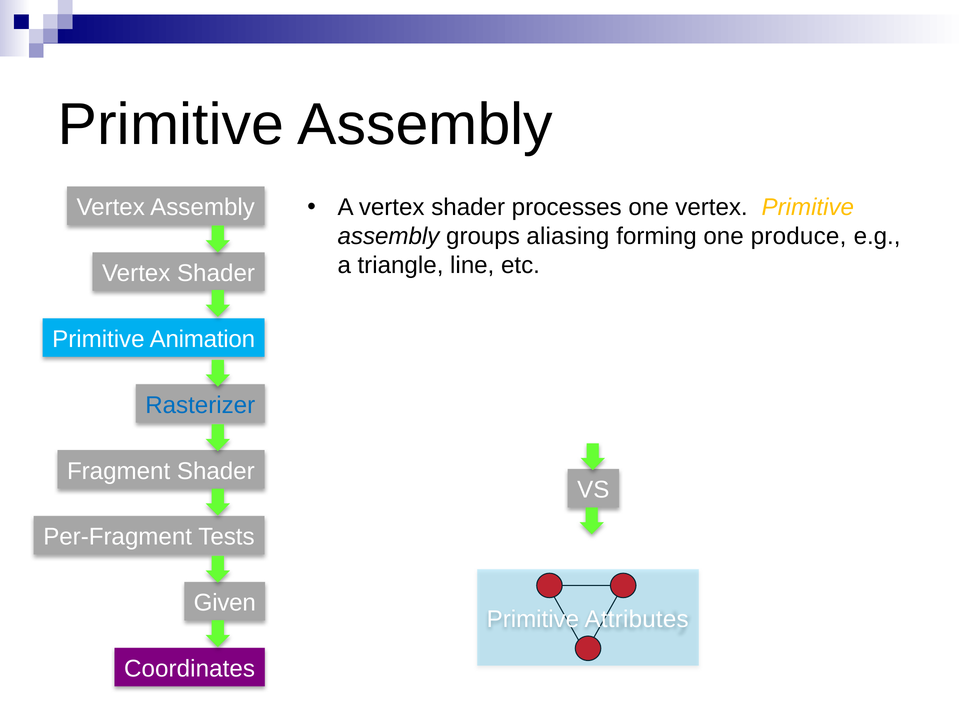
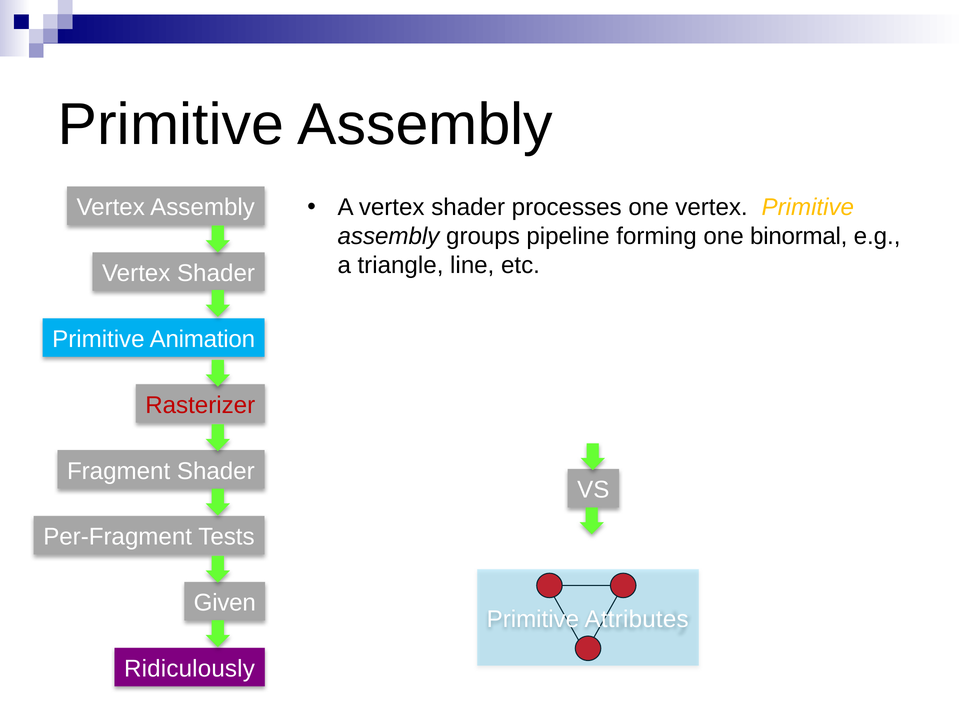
aliasing: aliasing -> pipeline
produce: produce -> binormal
Rasterizer colour: blue -> red
Coordinates: Coordinates -> Ridiculously
